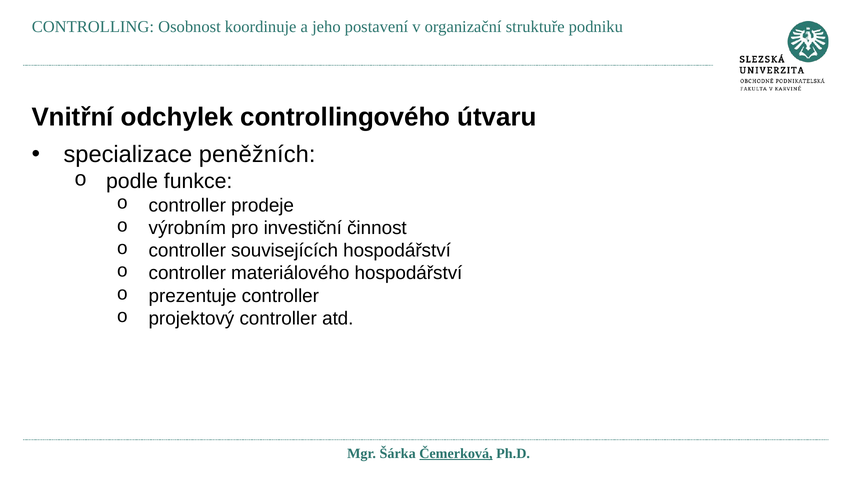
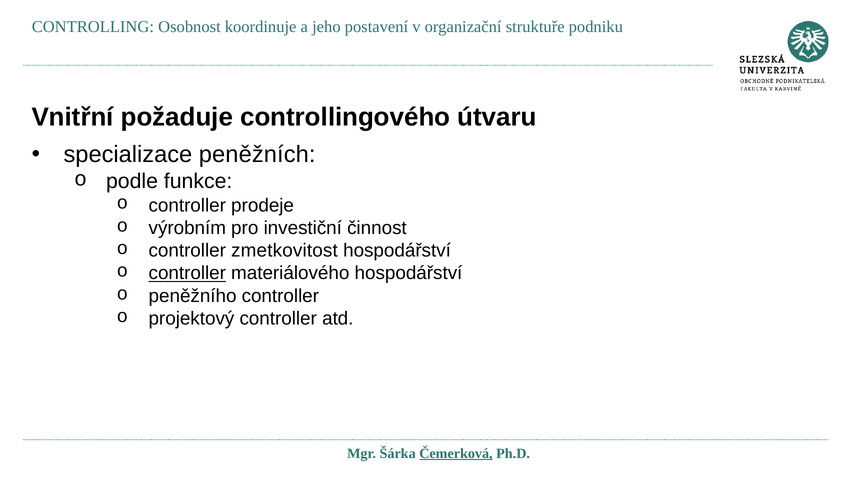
odchylek: odchylek -> požaduje
souvisejících: souvisejících -> zmetkovitost
controller at (187, 273) underline: none -> present
prezentuje: prezentuje -> peněžního
